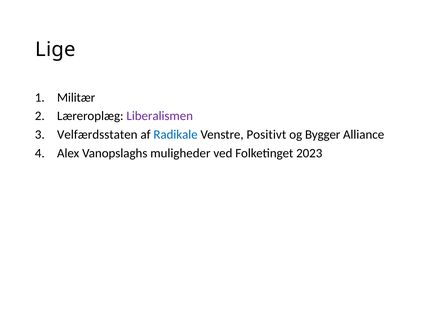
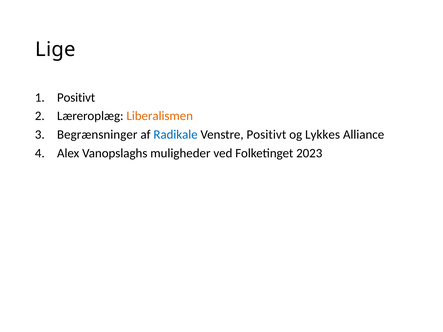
Militær at (76, 98): Militær -> Positivt
Liberalismen colour: purple -> orange
Velfærdsstaten: Velfærdsstaten -> Begrænsninger
Bygger: Bygger -> Lykkes
